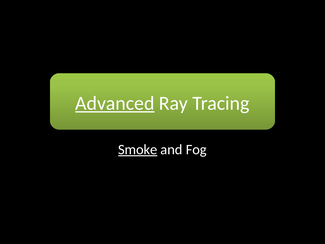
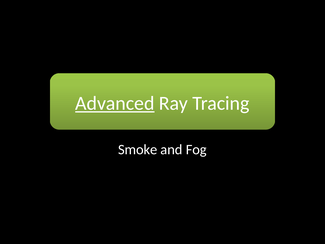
Smoke underline: present -> none
